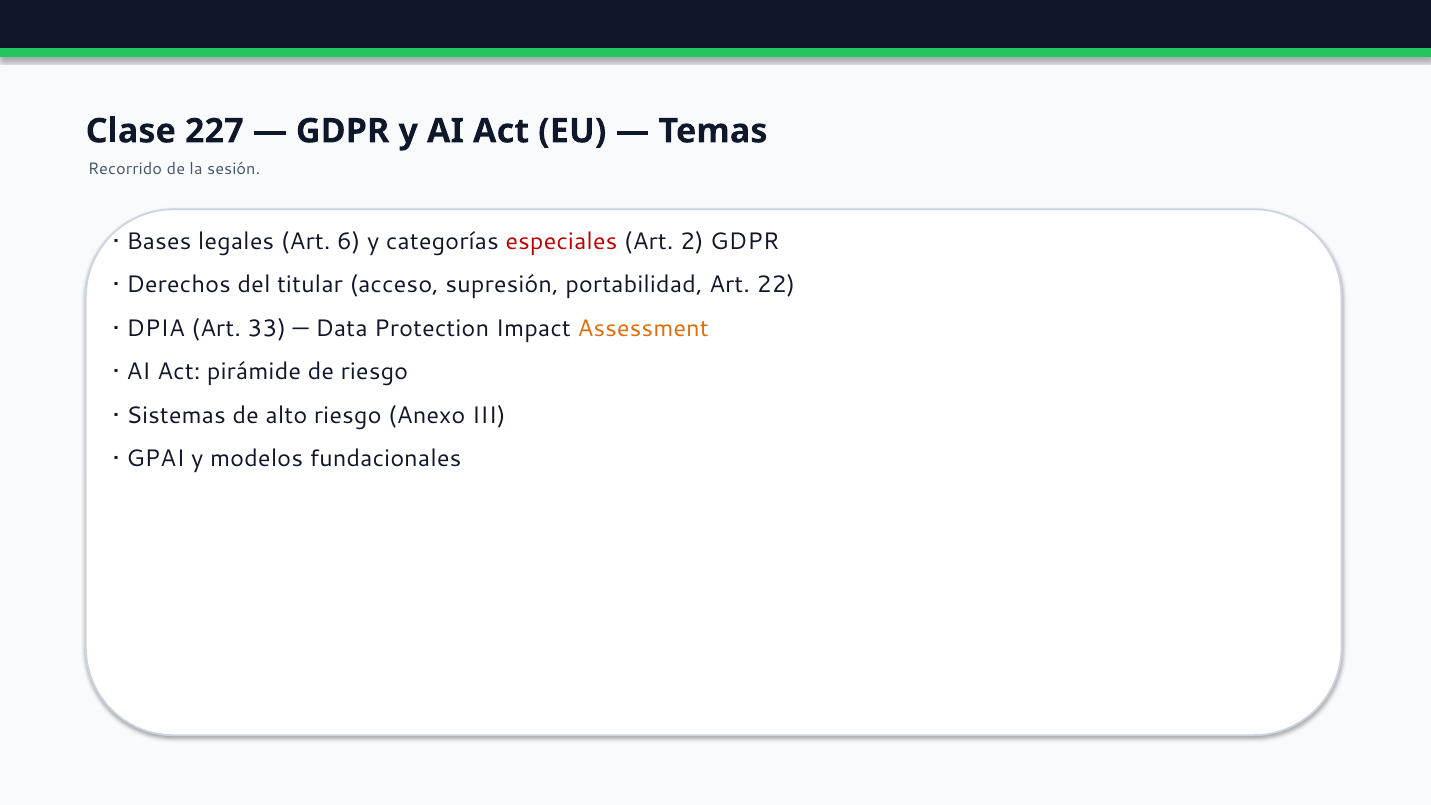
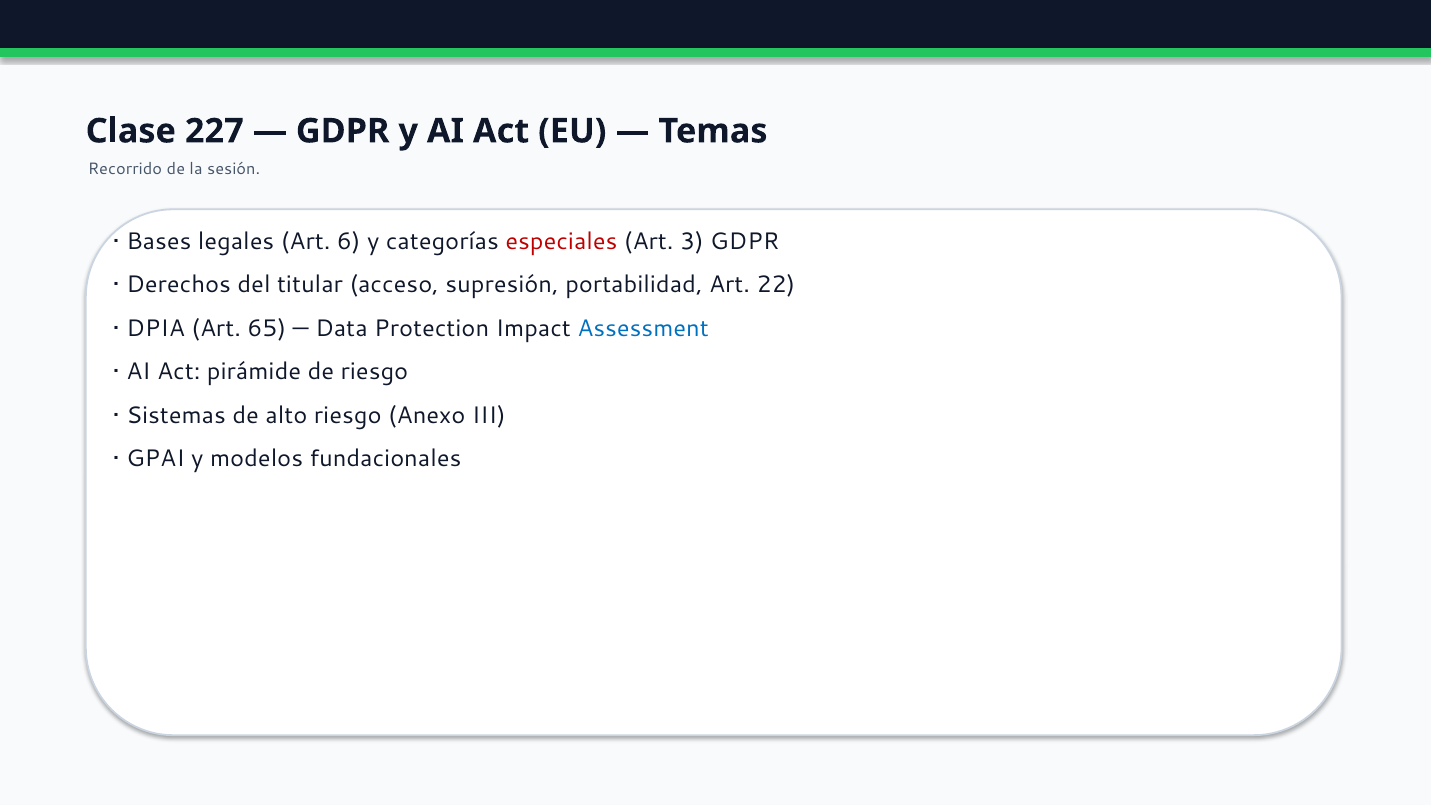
2: 2 -> 3
33: 33 -> 65
Assessment colour: orange -> blue
